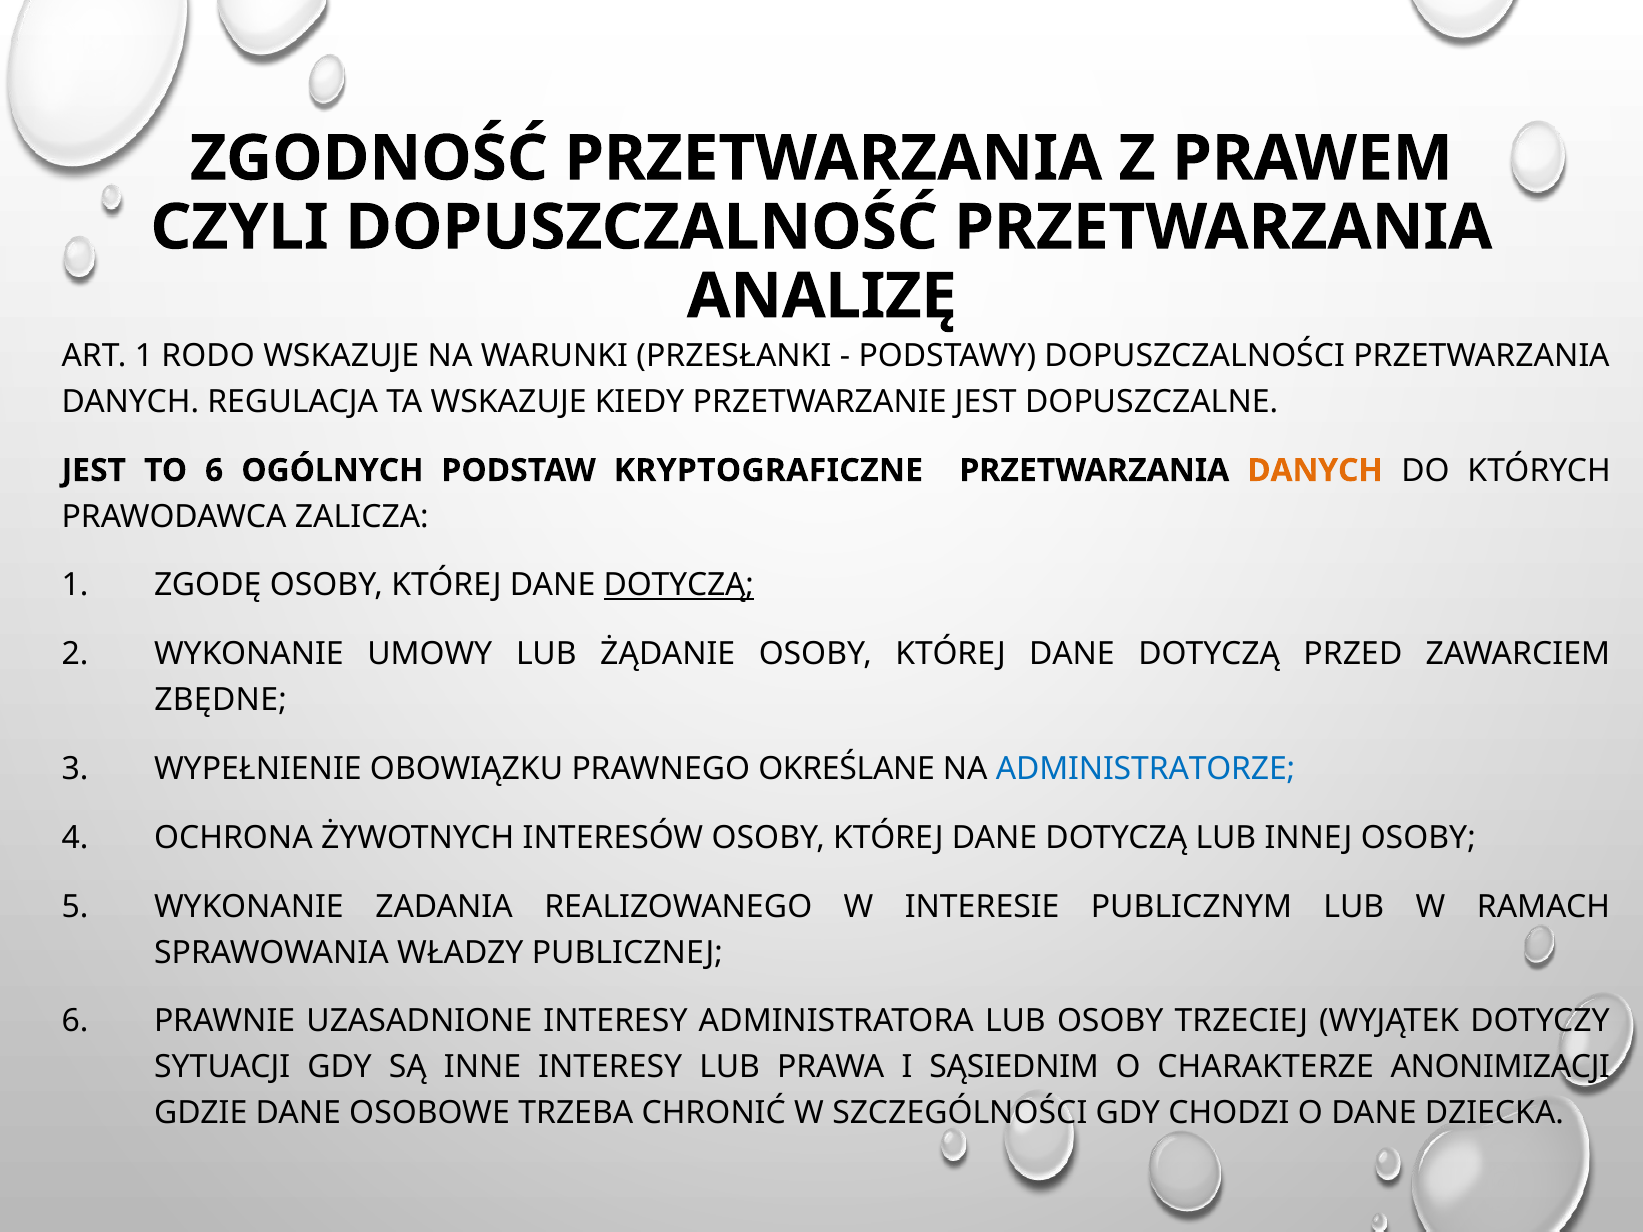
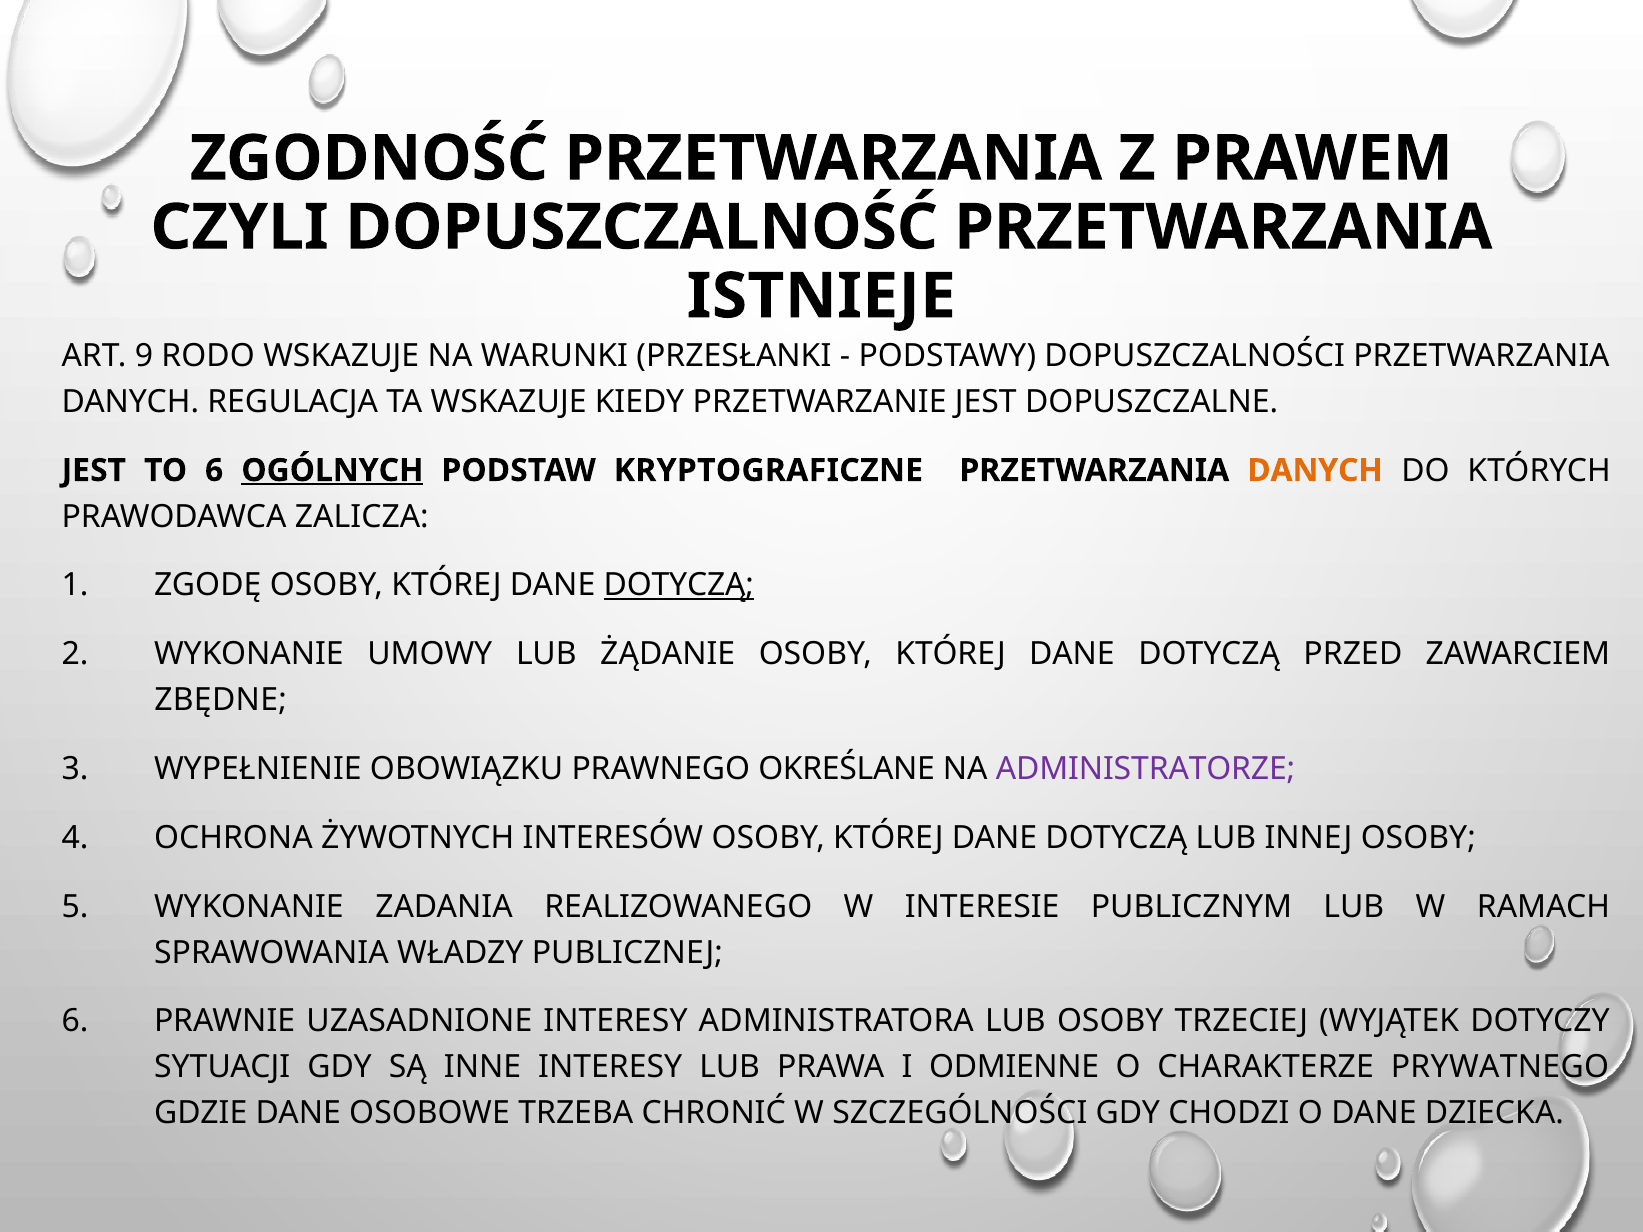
ANALIZĘ: ANALIZĘ -> ISTNIEJE
ART 1: 1 -> 9
OGÓLNYCH underline: none -> present
ADMINISTRATORZE colour: blue -> purple
SĄSIEDNIM: SĄSIEDNIM -> ODMIENNE
ANONIMIZACJI: ANONIMIZACJI -> PRYWATNEGO
